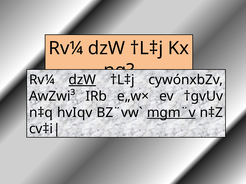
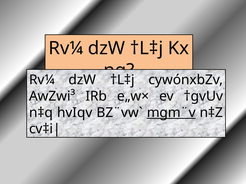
dzW at (82, 80) underline: present -> none
